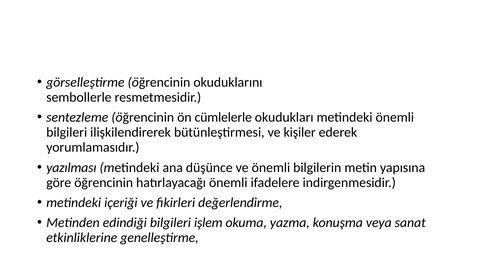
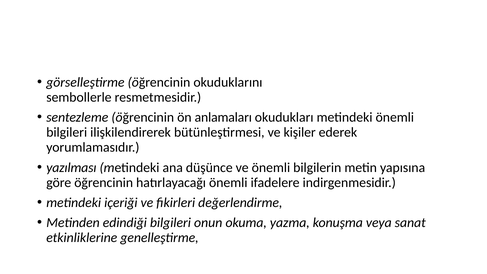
cümlelerle: cümlelerle -> anlamaları
işlem: işlem -> onun
